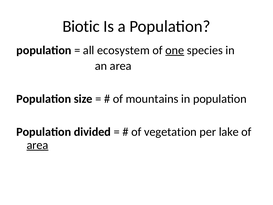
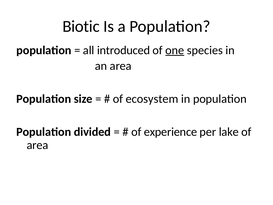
ecosystem: ecosystem -> introduced
mountains: mountains -> ecosystem
vegetation: vegetation -> experience
area at (38, 145) underline: present -> none
